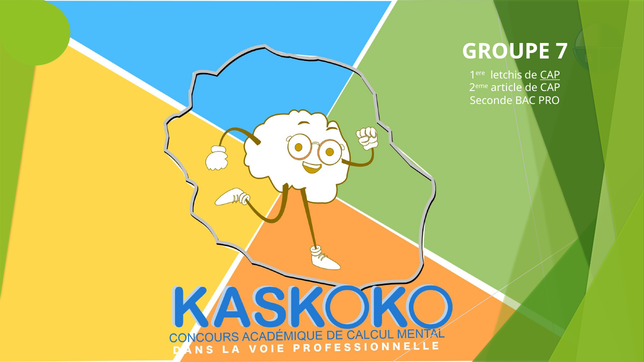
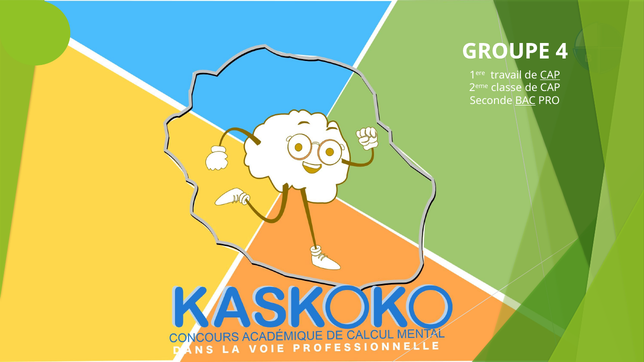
7: 7 -> 4
letchis: letchis -> travail
article: article -> classe
BAC underline: none -> present
